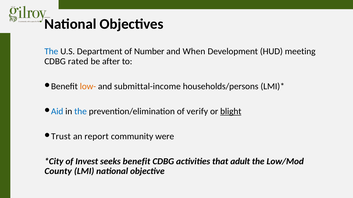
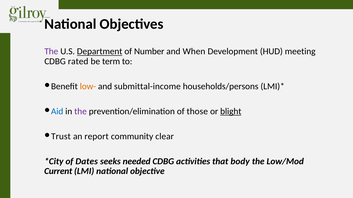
The at (51, 52) colour: blue -> purple
Department underline: none -> present
after: after -> term
the at (81, 112) colour: blue -> purple
verify: verify -> those
were: were -> clear
Invest: Invest -> Dates
seeks benefit: benefit -> needed
adult: adult -> body
County: County -> Current
